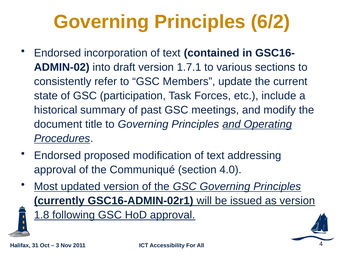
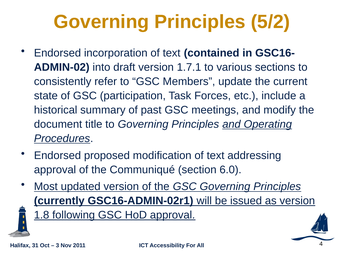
6/2: 6/2 -> 5/2
4.0: 4.0 -> 6.0
